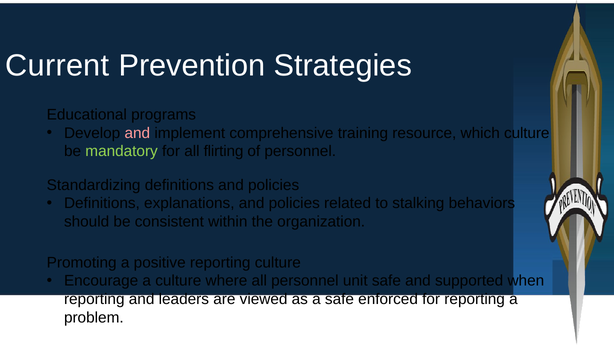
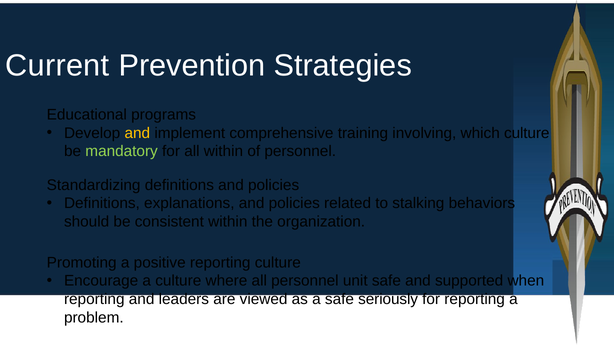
and at (137, 133) colour: pink -> yellow
resource: resource -> involving
all flirting: flirting -> within
enforced: enforced -> seriously
